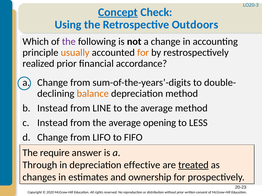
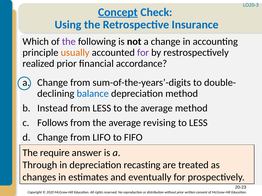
Outdoors: Outdoors -> Insurance
for at (143, 53) colour: orange -> purple
balance colour: orange -> blue
from LINE: LINE -> LESS
Instead at (53, 123): Instead -> Follows
opening: opening -> revising
effective: effective -> recasting
treated underline: present -> none
ownership: ownership -> eventually
